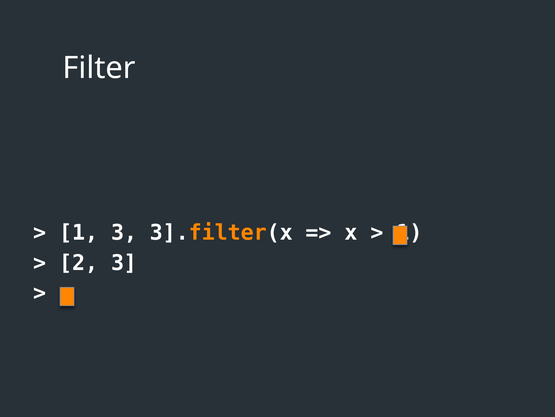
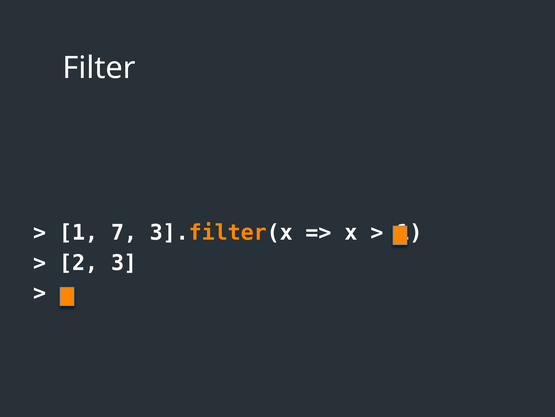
1 3: 3 -> 7
